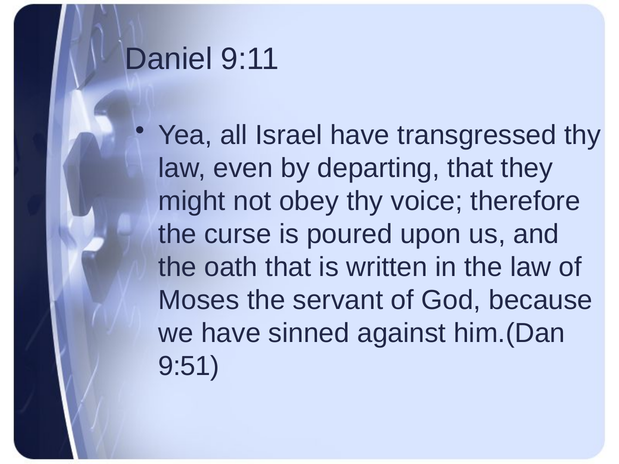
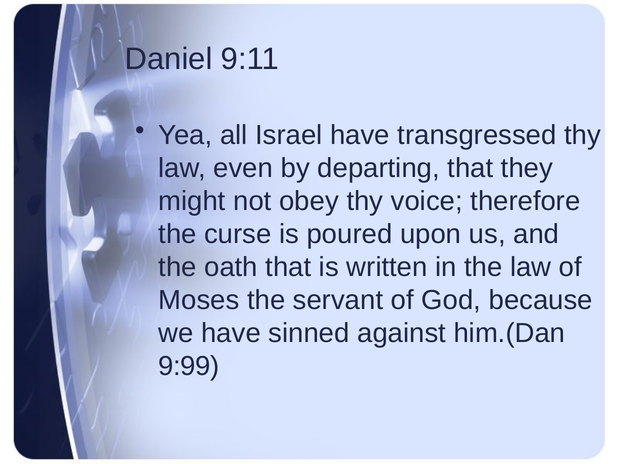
9:51: 9:51 -> 9:99
